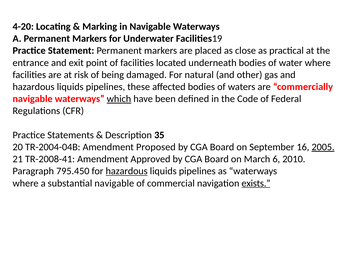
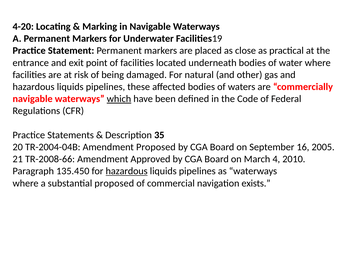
2005 underline: present -> none
TR-2008-41: TR-2008-41 -> TR-2008-66
6: 6 -> 4
795.450: 795.450 -> 135.450
substantial navigable: navigable -> proposed
exists underline: present -> none
